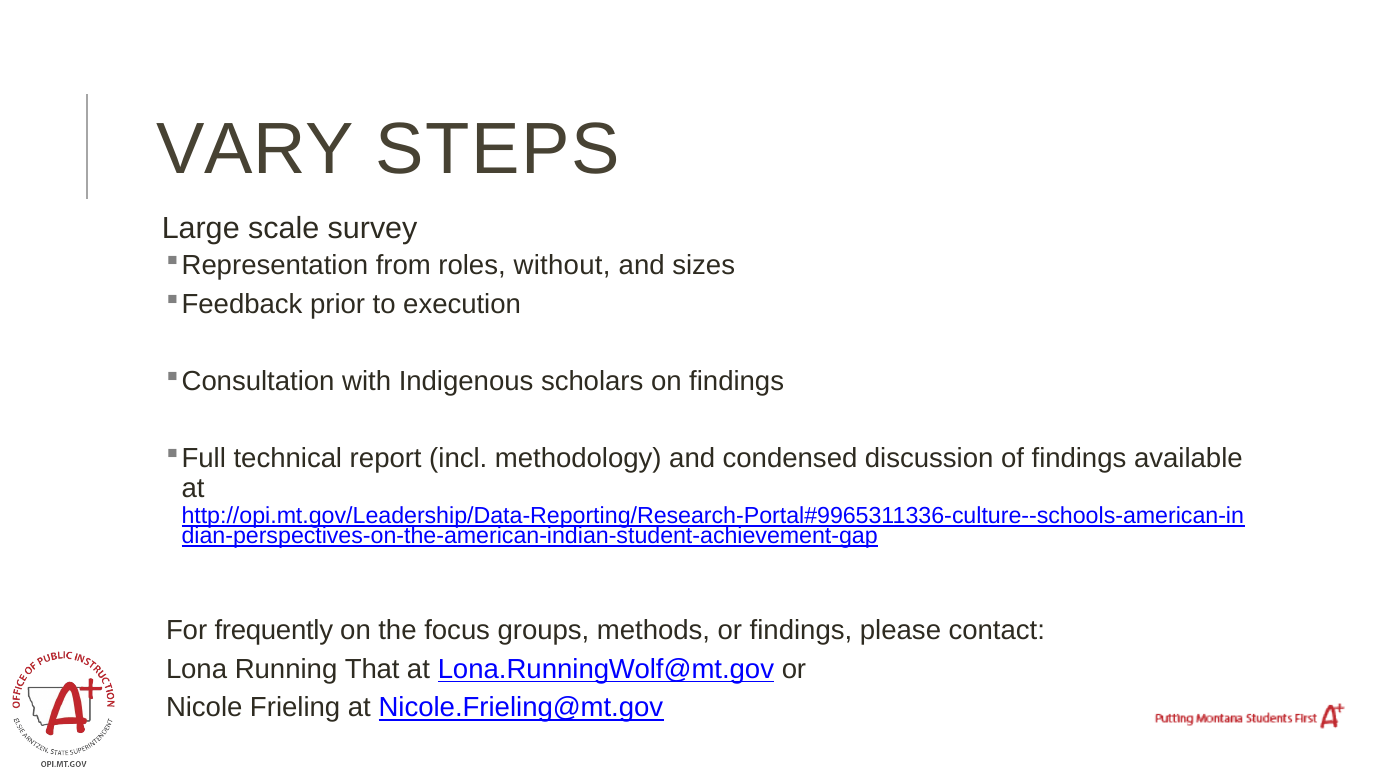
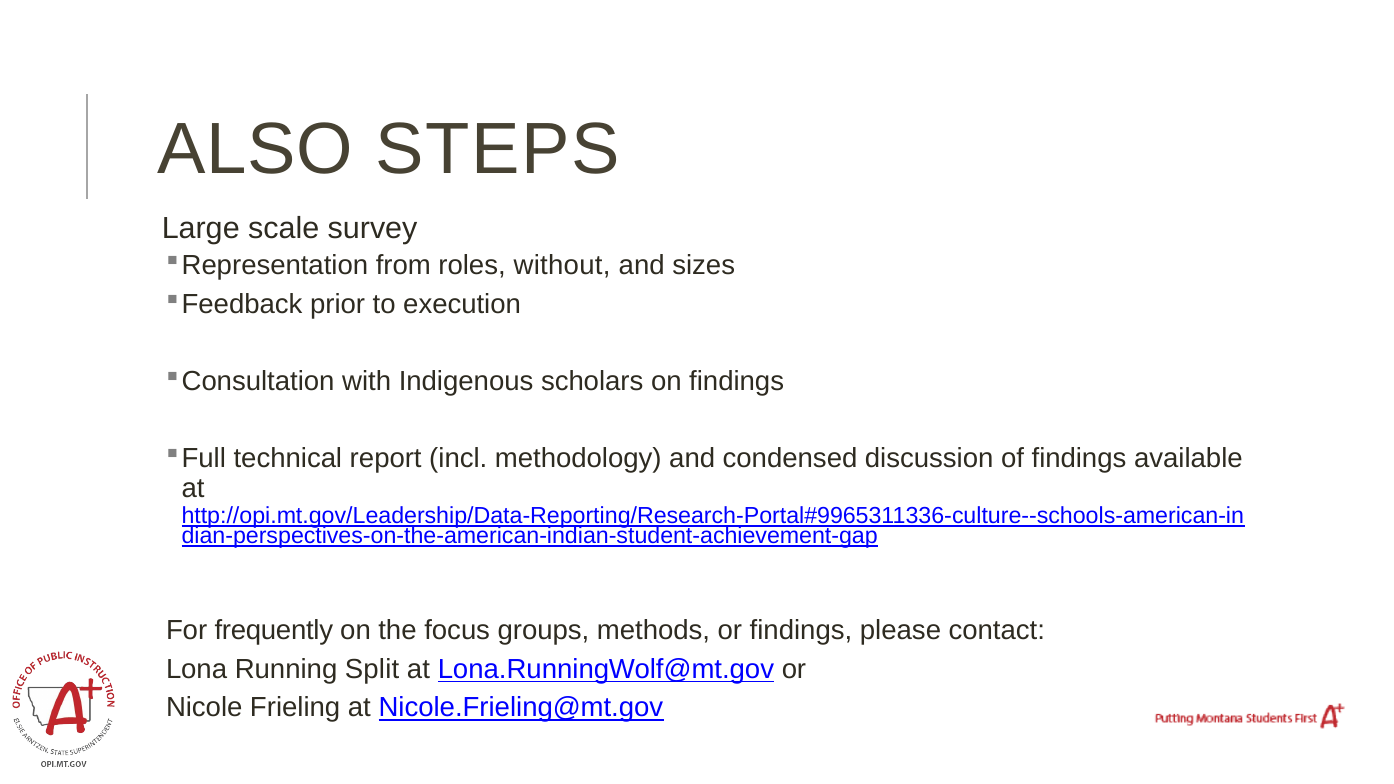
VARY: VARY -> ALSO
That: That -> Split
